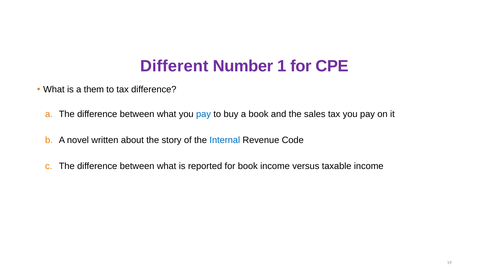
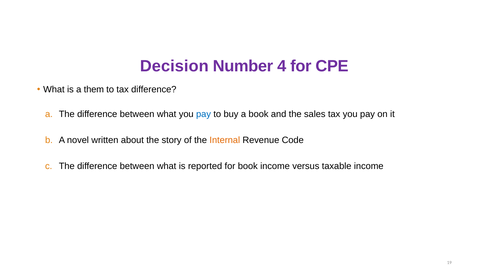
Different: Different -> Decision
1: 1 -> 4
Internal colour: blue -> orange
